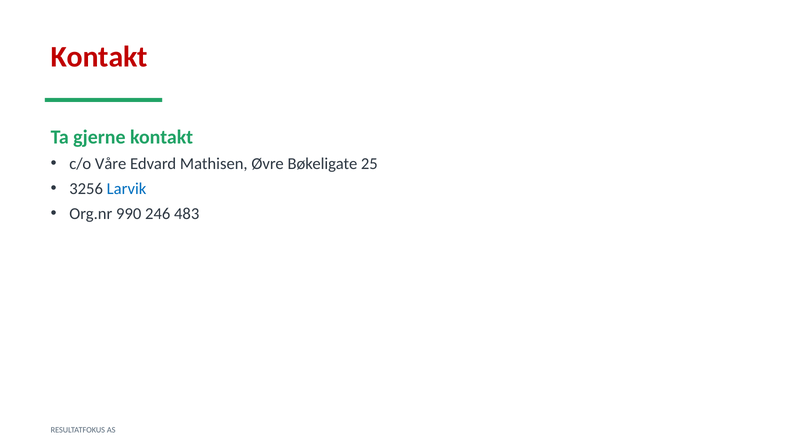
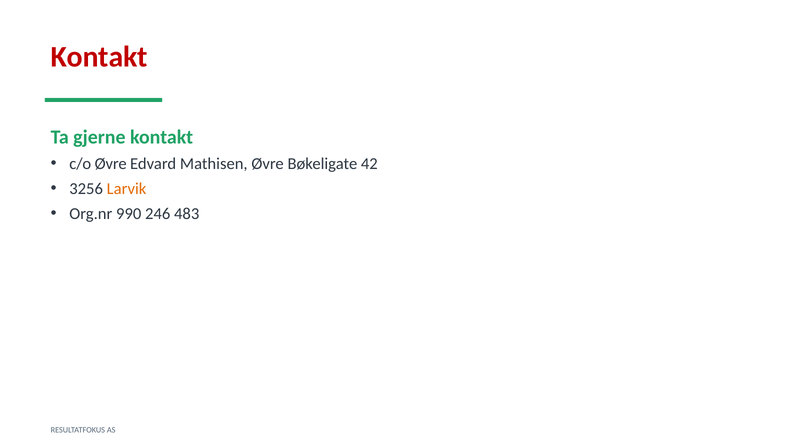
c/o Våre: Våre -> Øvre
25: 25 -> 42
Larvik colour: blue -> orange
